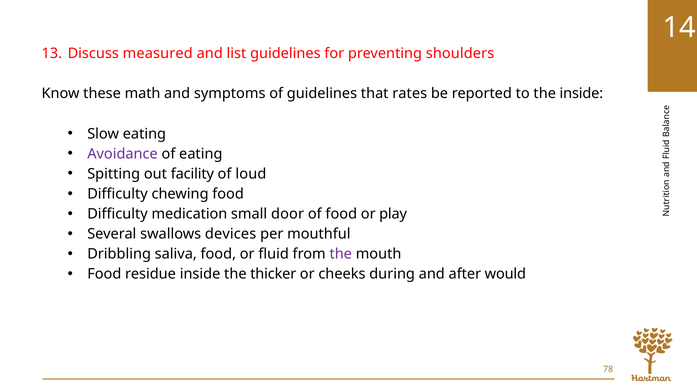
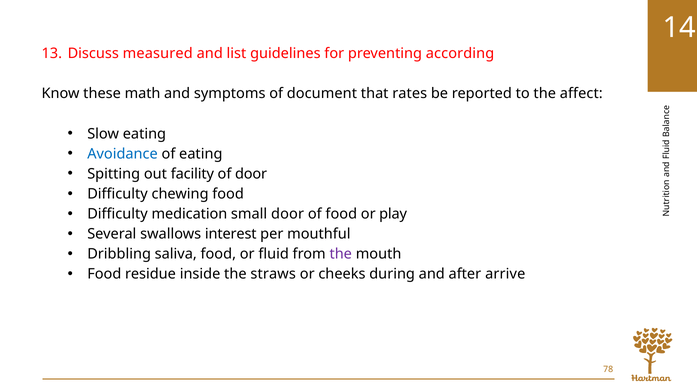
shoulders: shoulders -> according
of guidelines: guidelines -> document
the inside: inside -> affect
Avoidance colour: purple -> blue
of loud: loud -> door
devices: devices -> interest
thicker: thicker -> straws
would: would -> arrive
